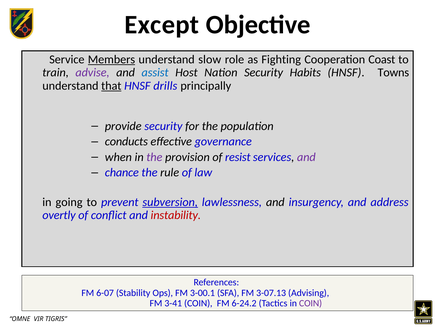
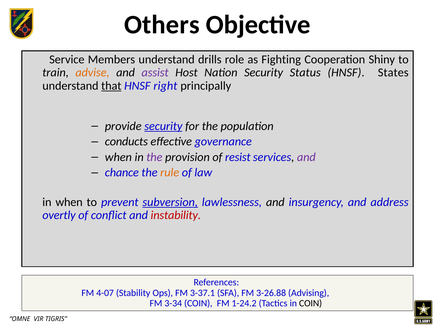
Except: Except -> Others
Members underline: present -> none
slow: slow -> drills
Coast: Coast -> Shiny
advise colour: purple -> orange
assist colour: blue -> purple
Habits: Habits -> Status
Towns: Towns -> States
drills: drills -> right
security at (163, 126) underline: none -> present
rule colour: black -> orange
in going: going -> when
6-07: 6-07 -> 4-07
3-00.1: 3-00.1 -> 3-37.1
3-07.13: 3-07.13 -> 3-26.88
3-41: 3-41 -> 3-34
6-24.2: 6-24.2 -> 1-24.2
COIN at (311, 303) colour: purple -> black
